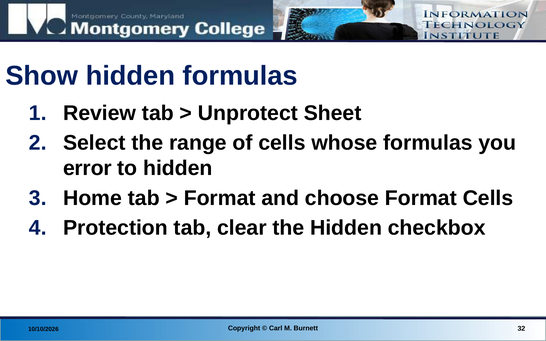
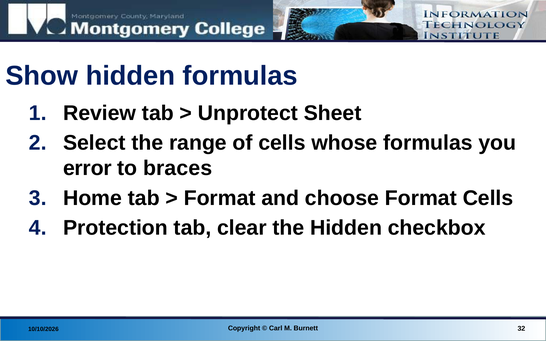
to hidden: hidden -> braces
